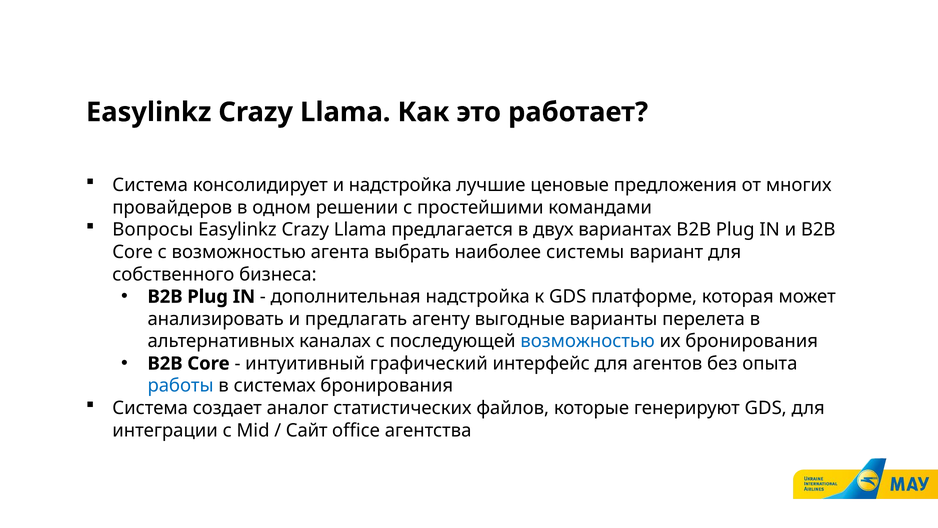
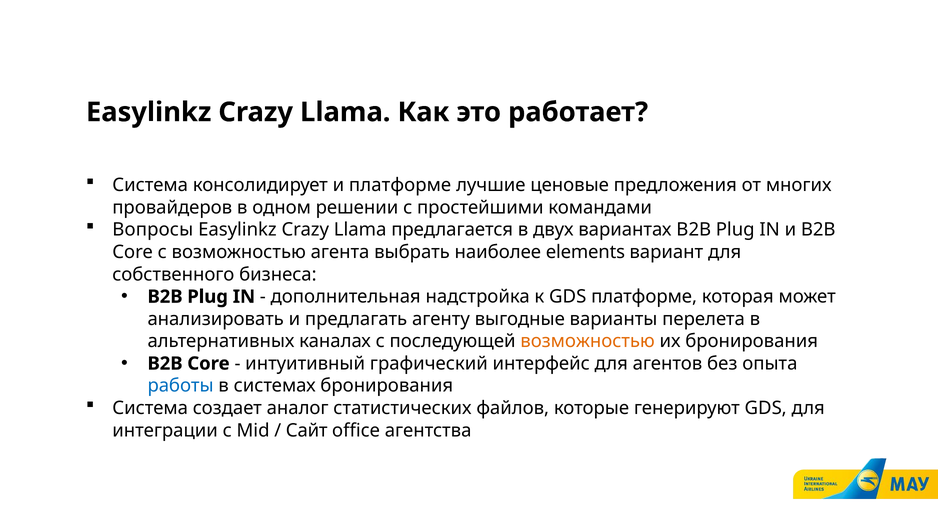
и надстройка: надстройка -> платформе
системы: системы -> elements
возможностью at (588, 341) colour: blue -> orange
